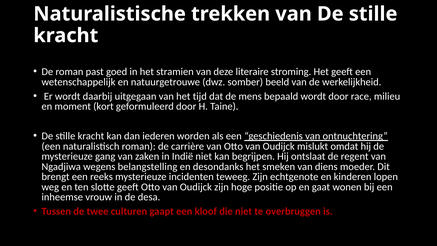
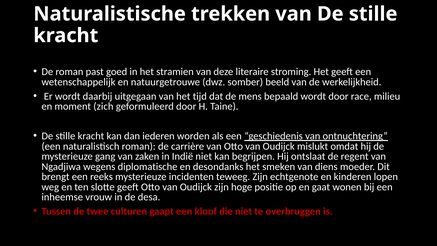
kort: kort -> zich
belangstelling: belangstelling -> diplomatische
